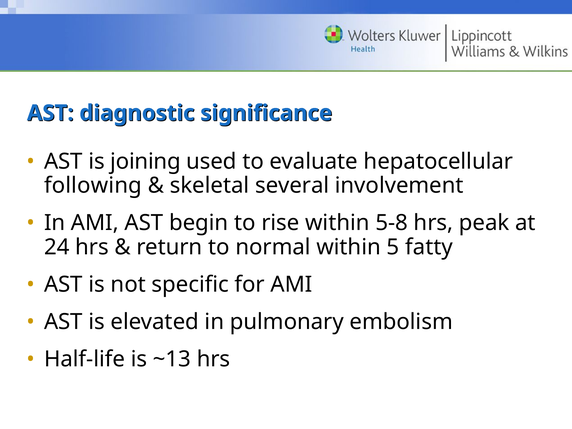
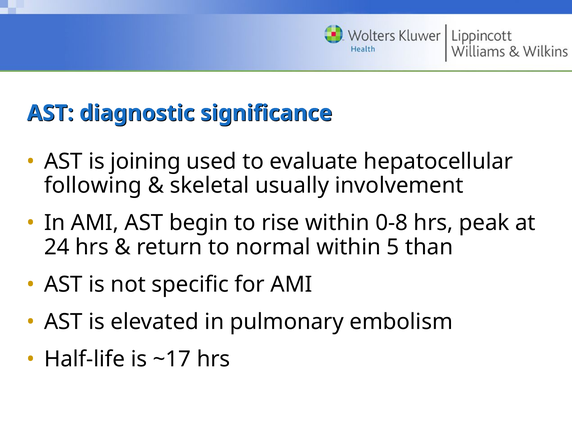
several: several -> usually
5-8: 5-8 -> 0-8
fatty: fatty -> than
~13: ~13 -> ~17
